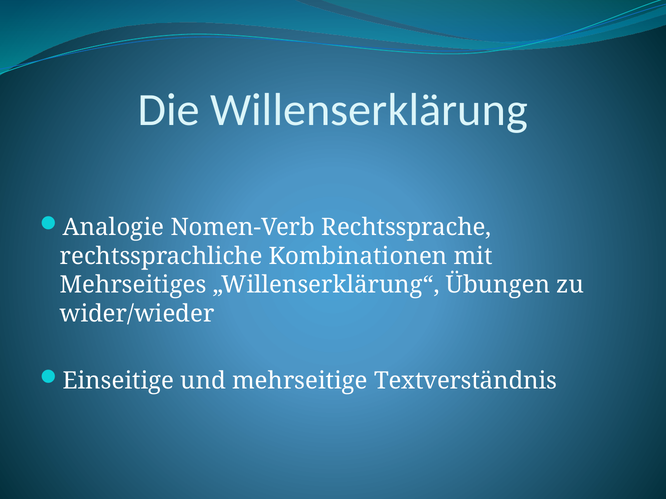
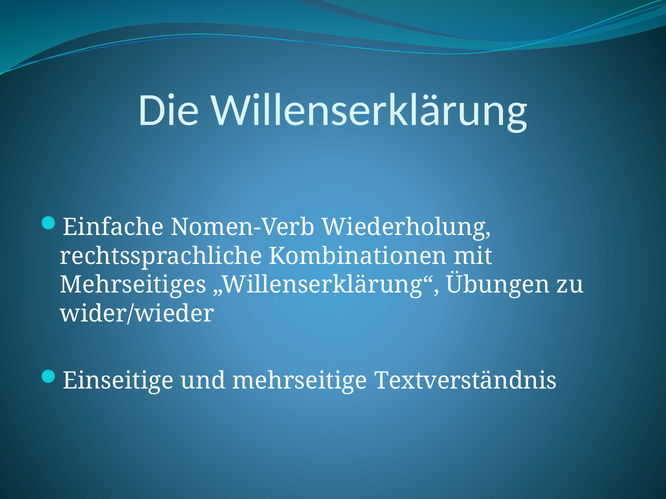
Analogie: Analogie -> Einfache
Rechtssprache: Rechtssprache -> Wiederholung
